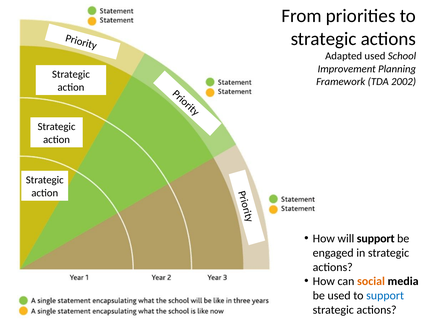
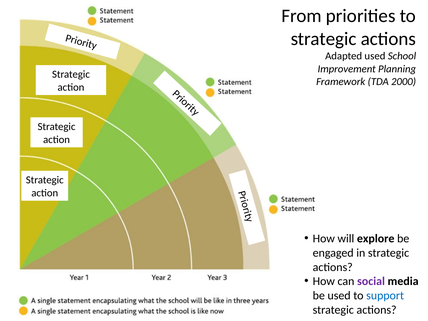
2002: 2002 -> 2000
will support: support -> explore
social colour: orange -> purple
